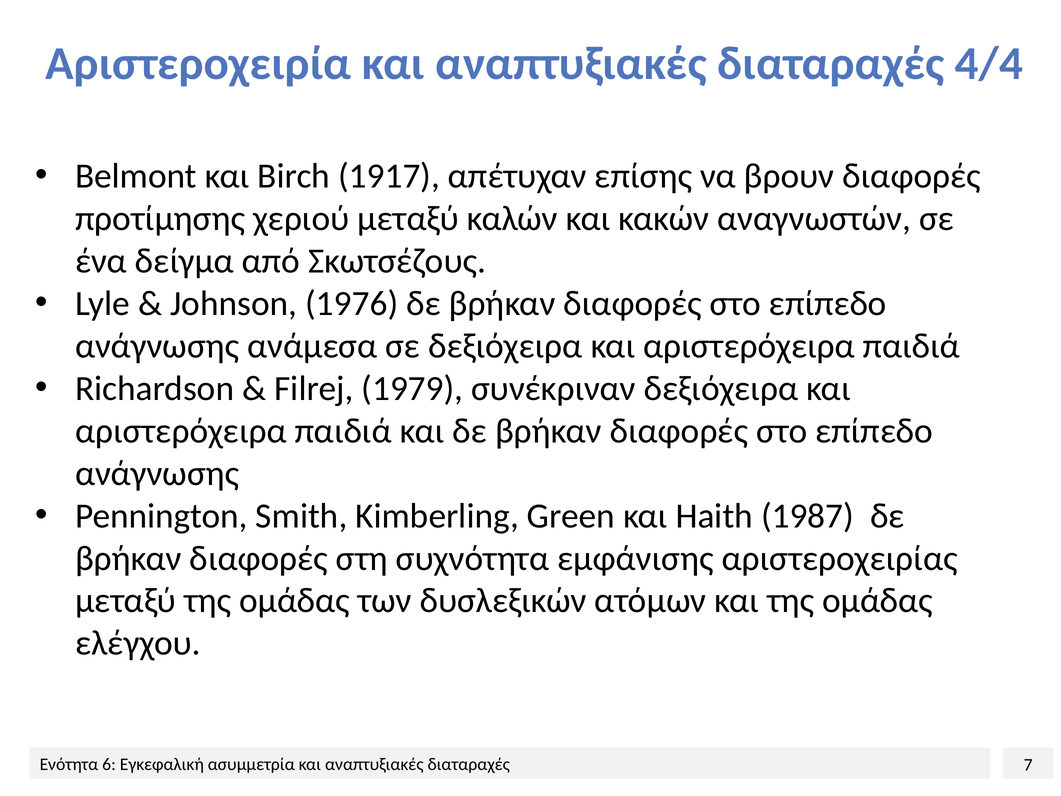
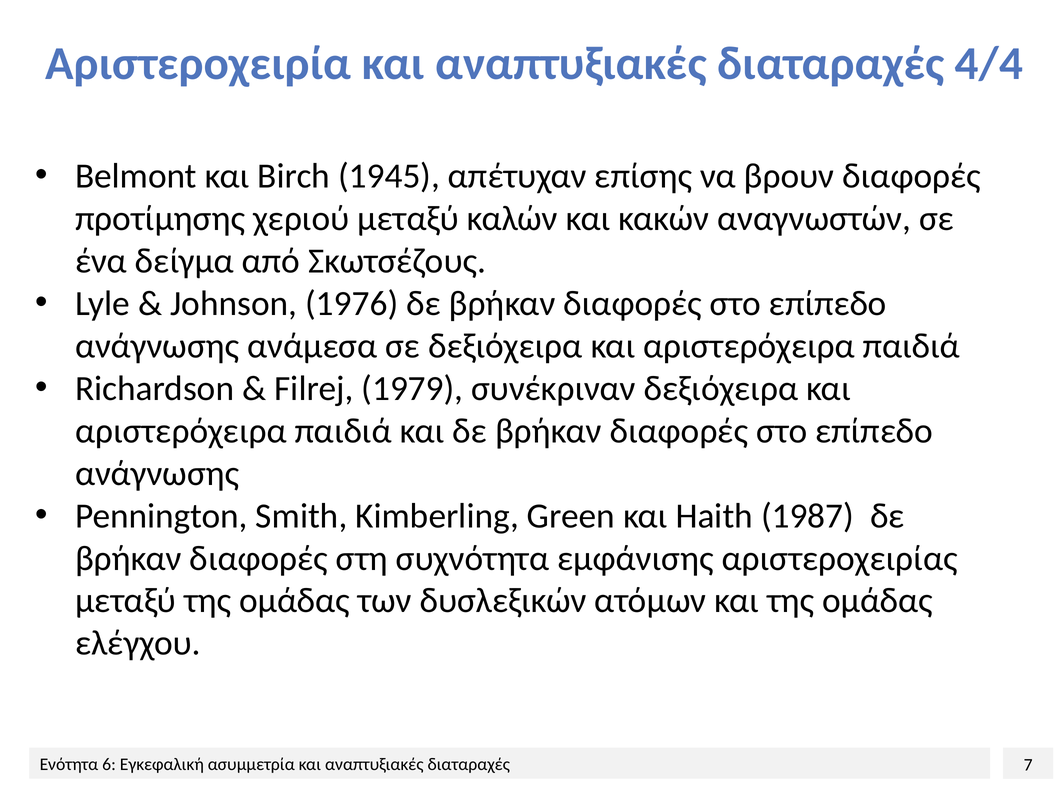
1917: 1917 -> 1945
